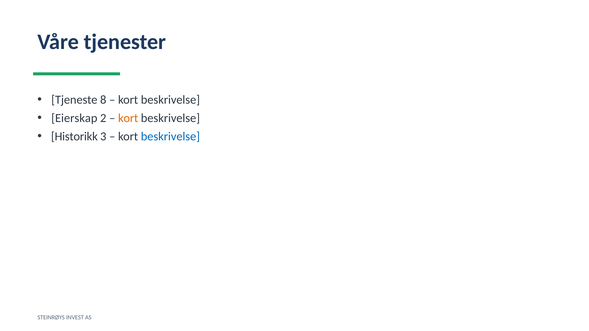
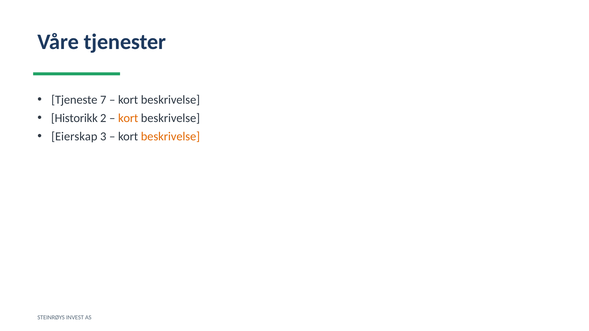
8: 8 -> 7
Eierskap: Eierskap -> Historikk
Historikk: Historikk -> Eierskap
beskrivelse at (170, 137) colour: blue -> orange
